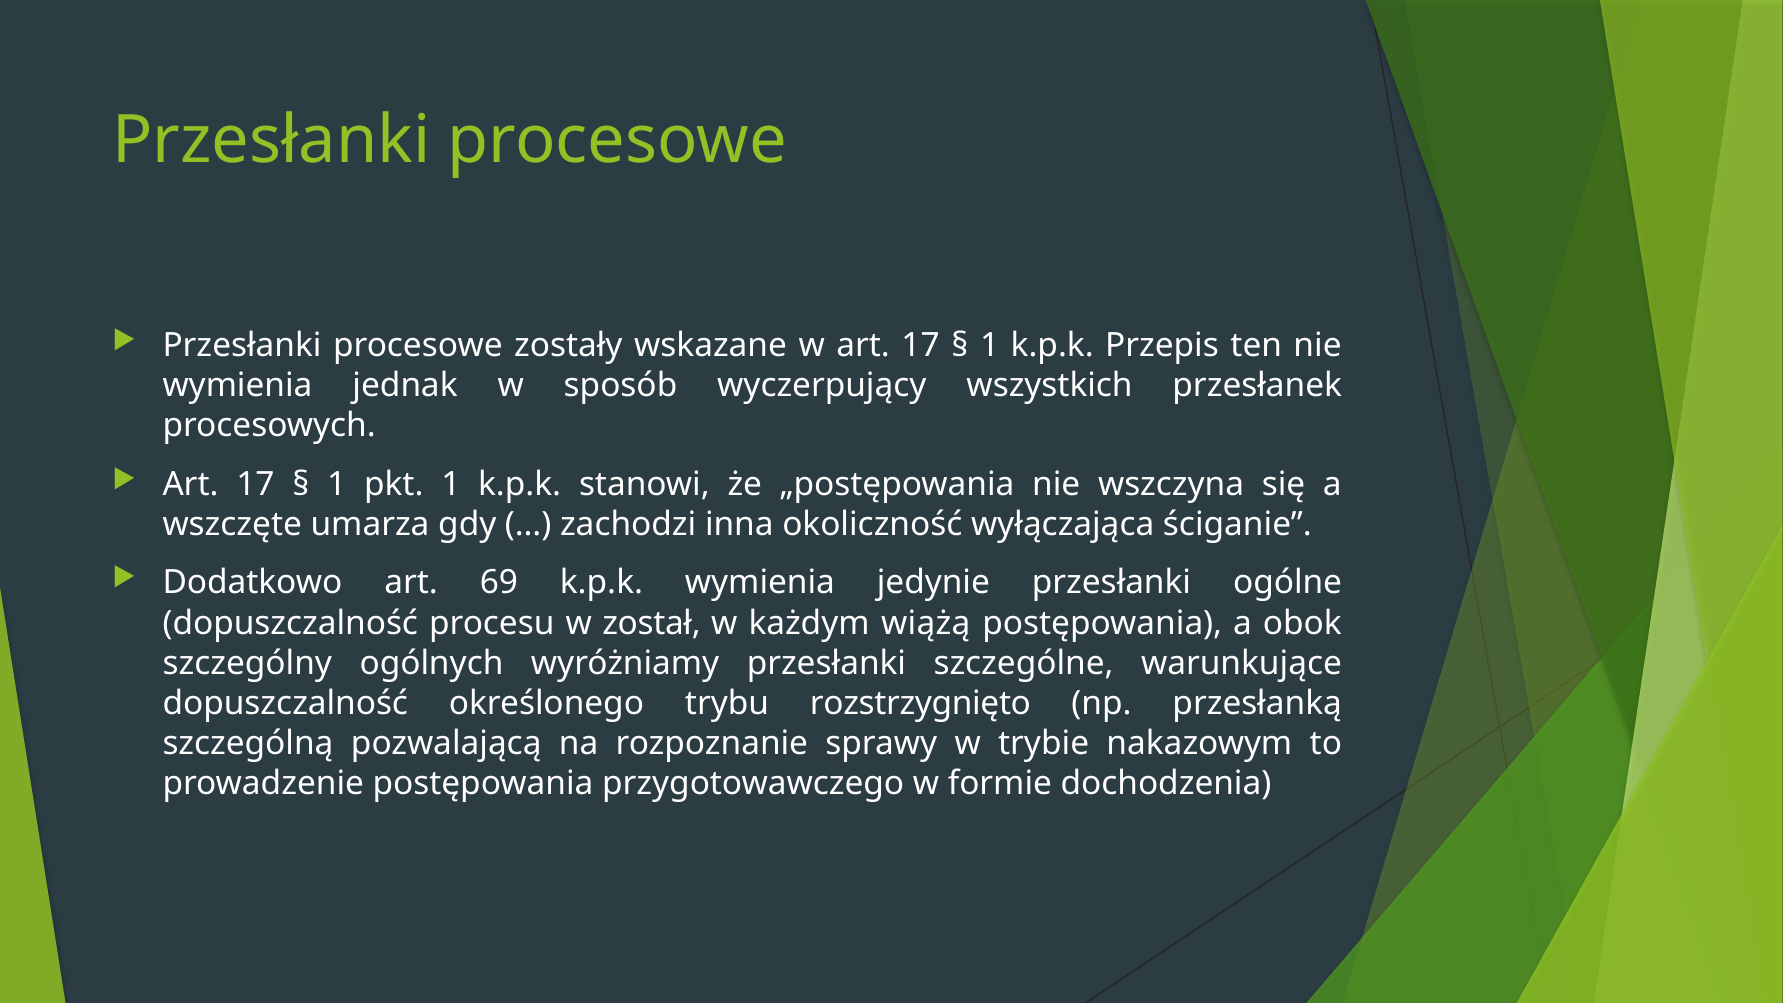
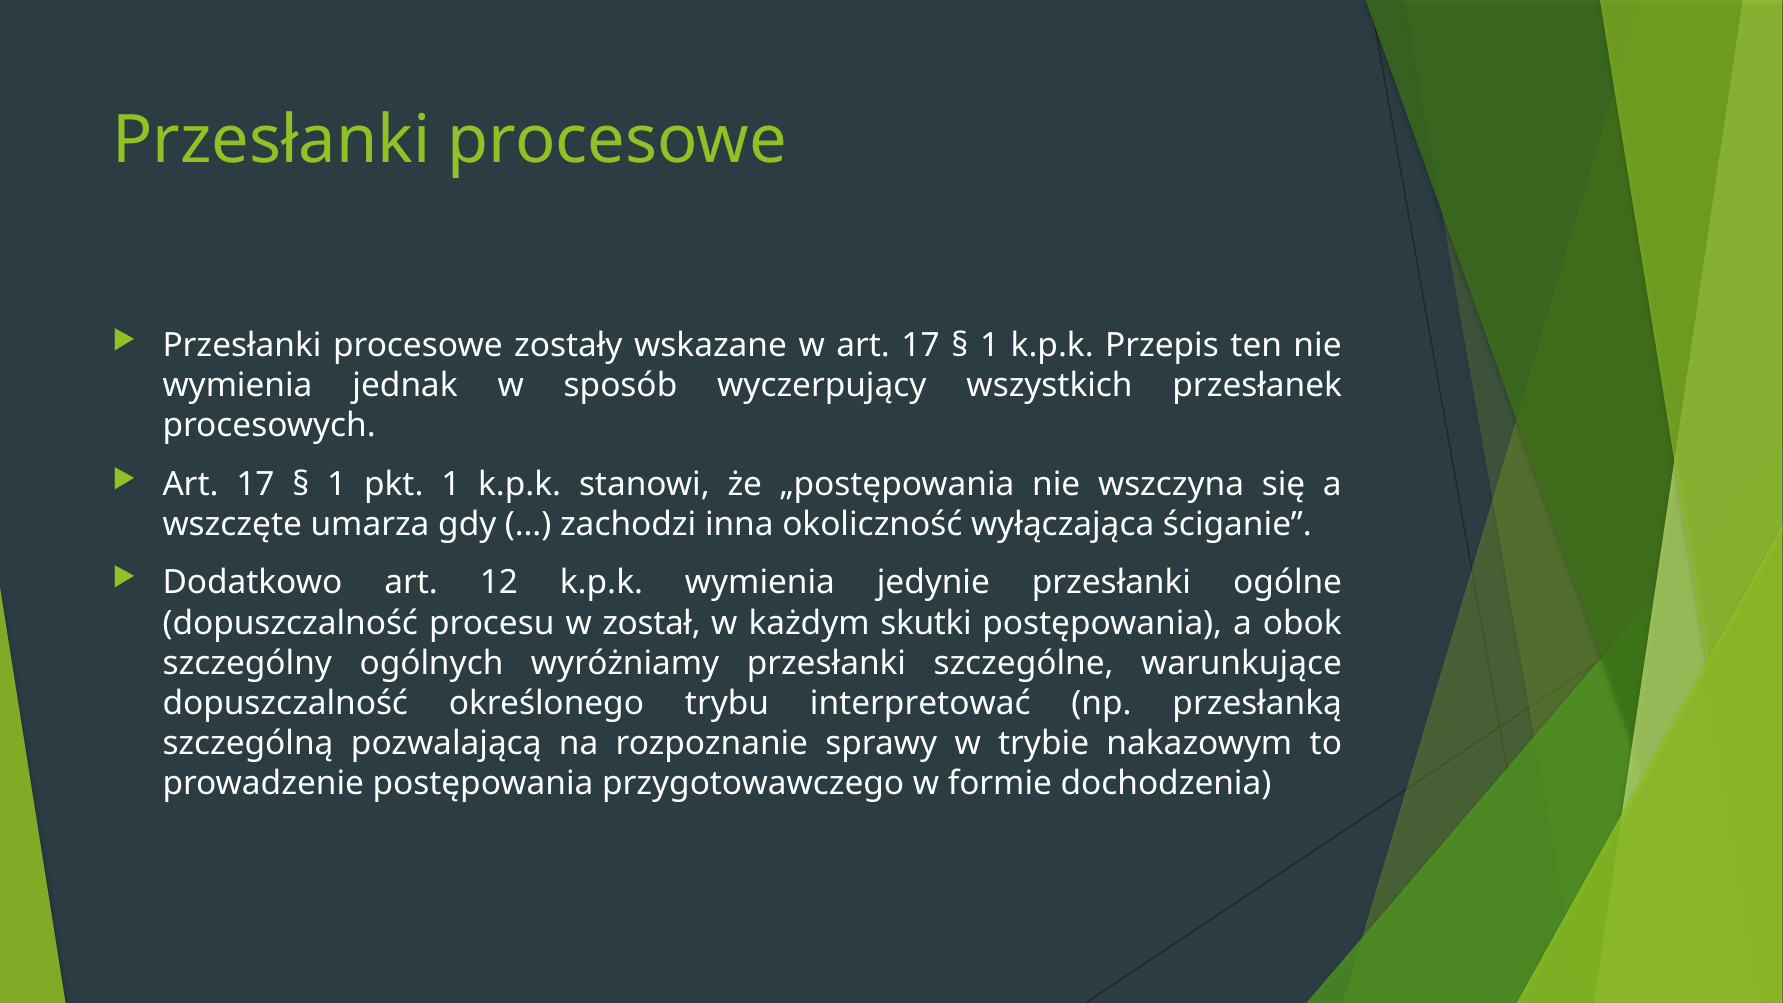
69: 69 -> 12
wiążą: wiążą -> skutki
rozstrzygnięto: rozstrzygnięto -> interpretować
